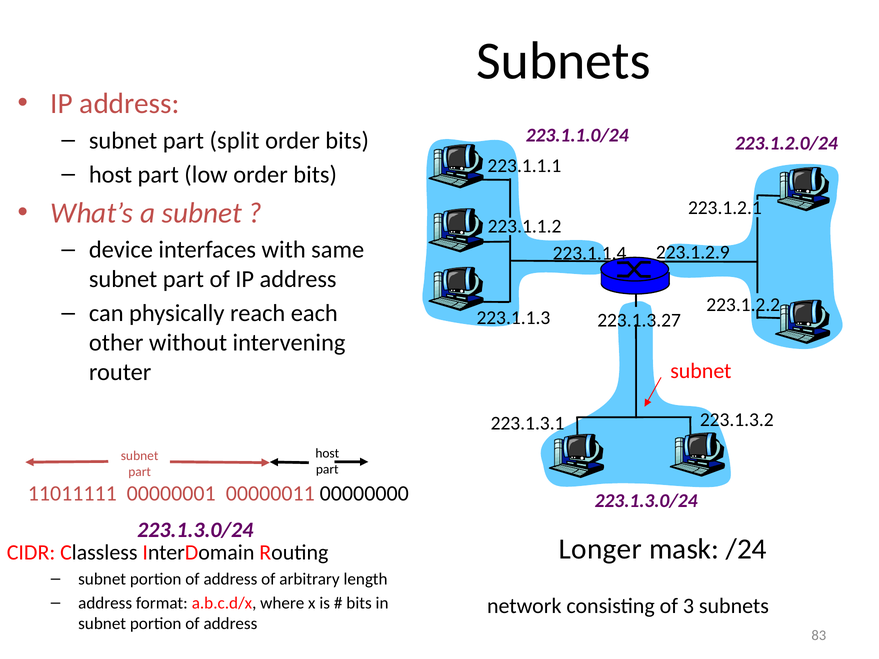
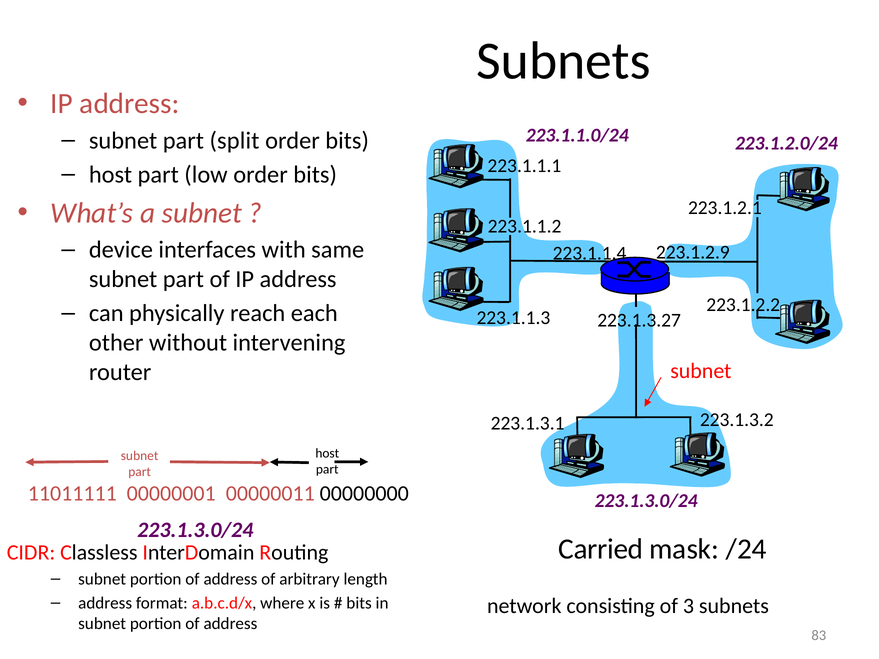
Longer: Longer -> Carried
